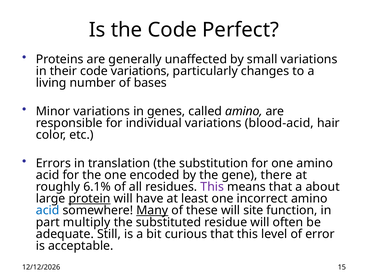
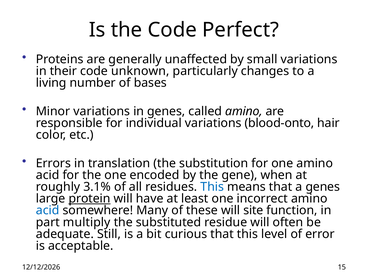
code variations: variations -> unknown
blood-acid: blood-acid -> blood-onto
there: there -> when
6.1%: 6.1% -> 3.1%
This at (212, 187) colour: purple -> blue
a about: about -> genes
Many underline: present -> none
